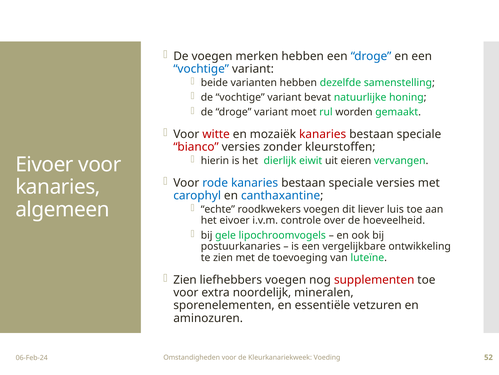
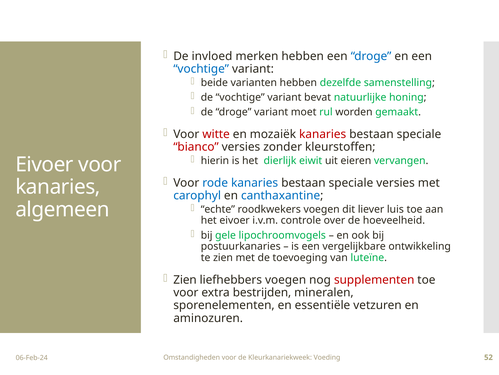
De voegen: voegen -> invloed
noordelijk: noordelijk -> bestrijden
